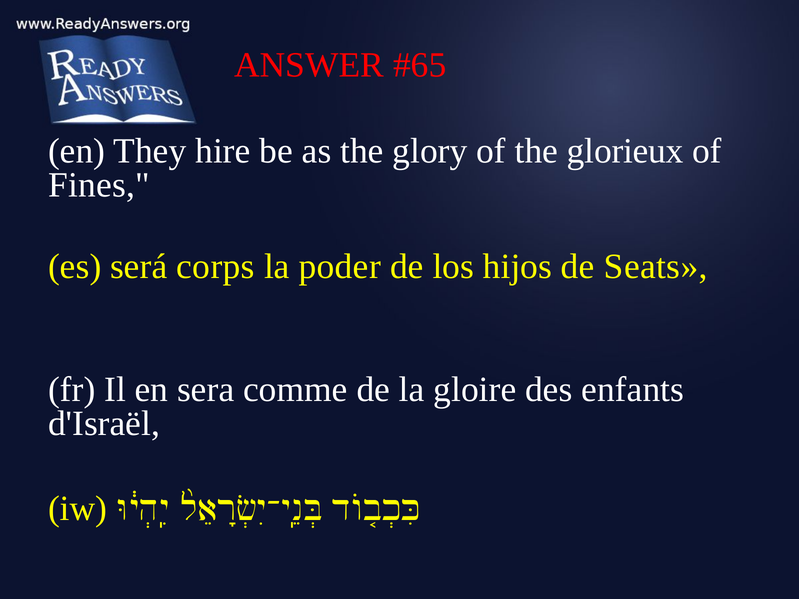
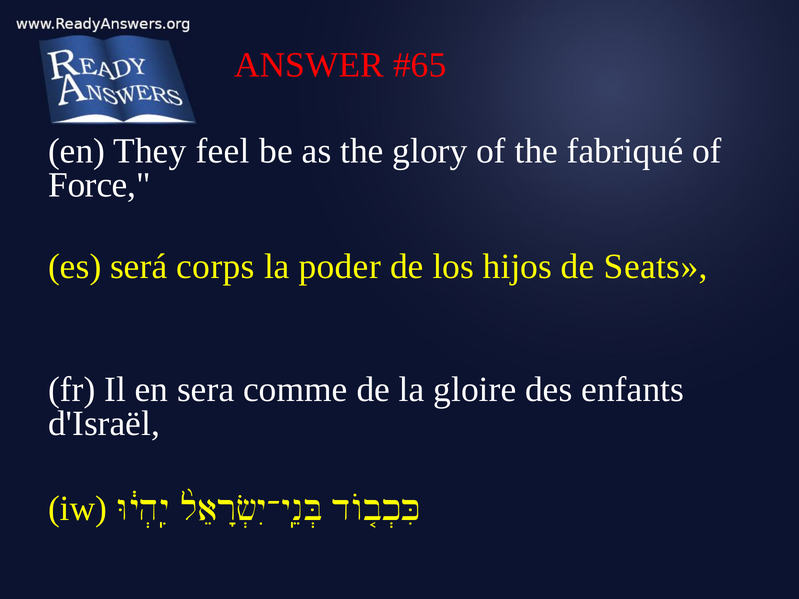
hire: hire -> feel
glorieux: glorieux -> fabriqué
Fines: Fines -> Force
